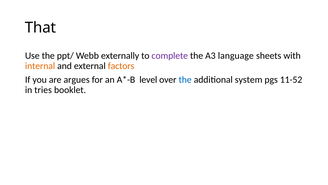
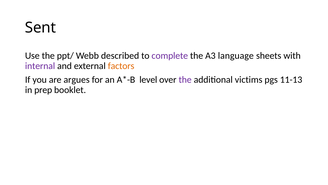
That: That -> Sent
externally: externally -> described
internal colour: orange -> purple
the at (185, 79) colour: blue -> purple
system: system -> victims
11-52: 11-52 -> 11-13
tries: tries -> prep
